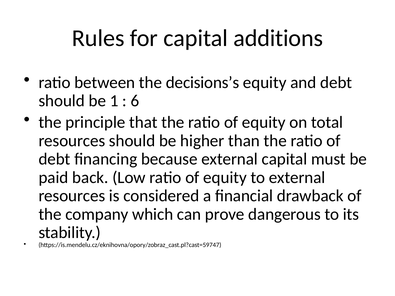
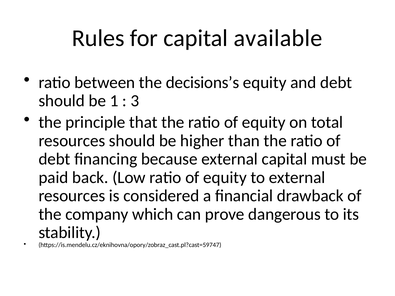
additions: additions -> available
6: 6 -> 3
